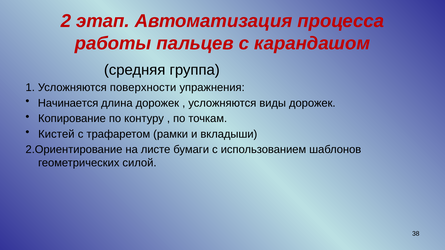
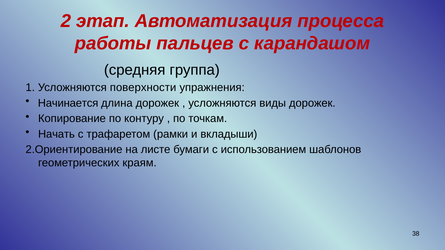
Кистей: Кистей -> Начать
силой: силой -> краям
